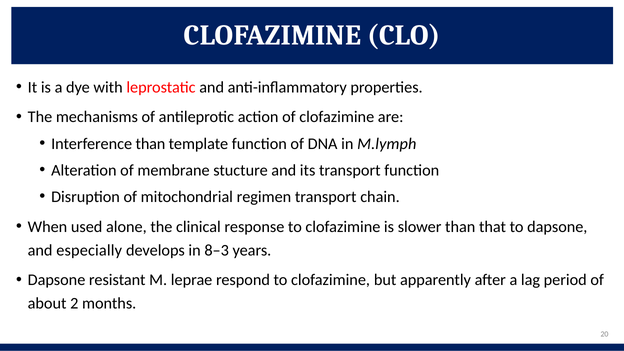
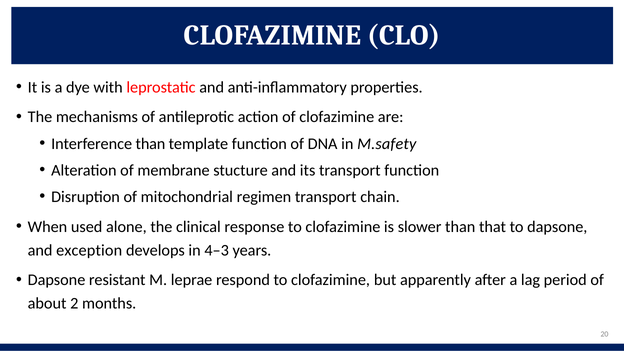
M.lymph: M.lymph -> M.safety
especially: especially -> exception
8–3: 8–3 -> 4–3
